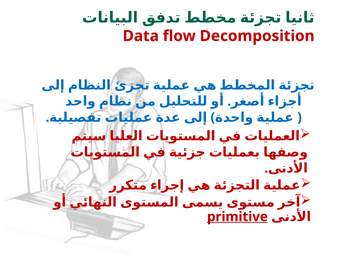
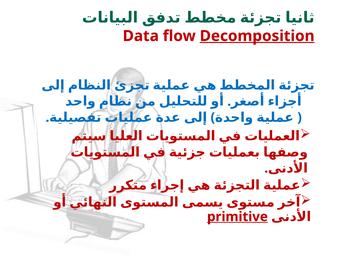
Decomposition underline: none -> present
